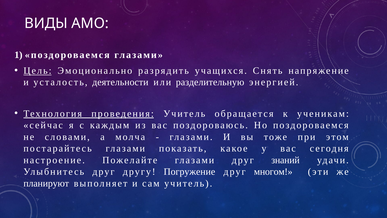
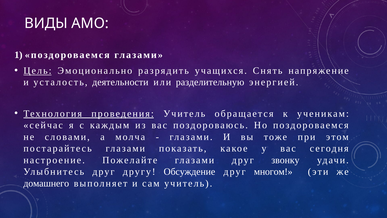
знаний: знаний -> звонку
Погружение: Погружение -> Обсуждение
планируют: планируют -> домашнего
